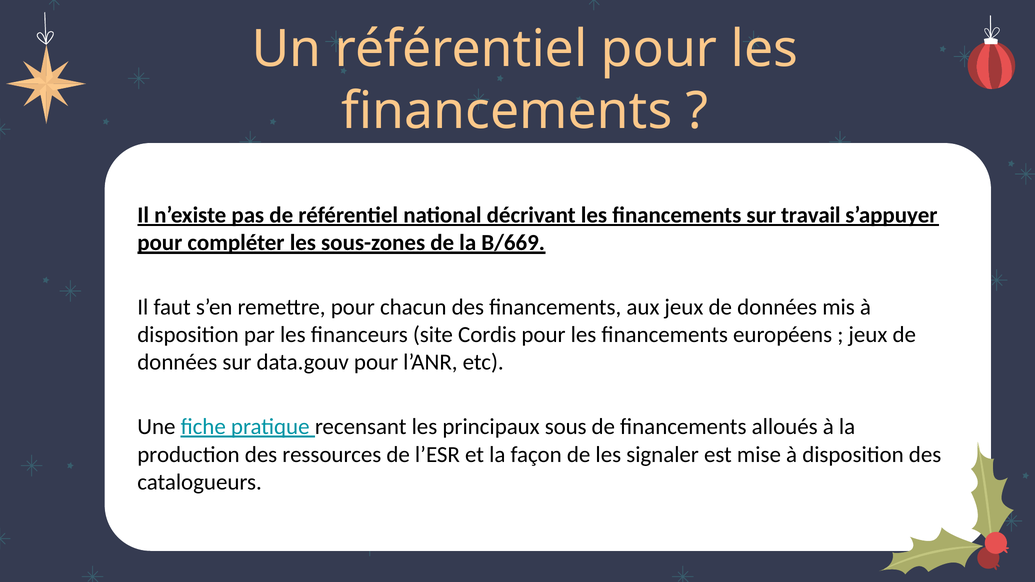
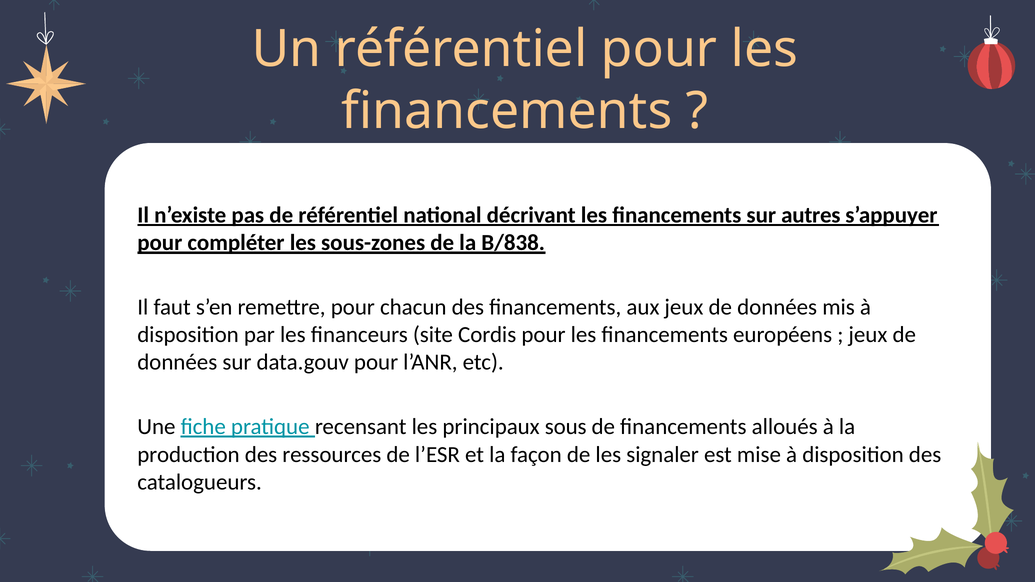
travail: travail -> autres
B/669: B/669 -> B/838
